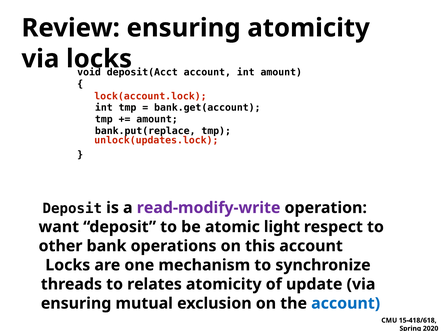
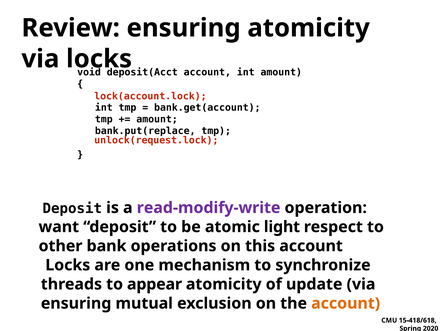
unlock(updates.lock: unlock(updates.lock -> unlock(request.lock
relates: relates -> appear
account at (346, 304) colour: blue -> orange
